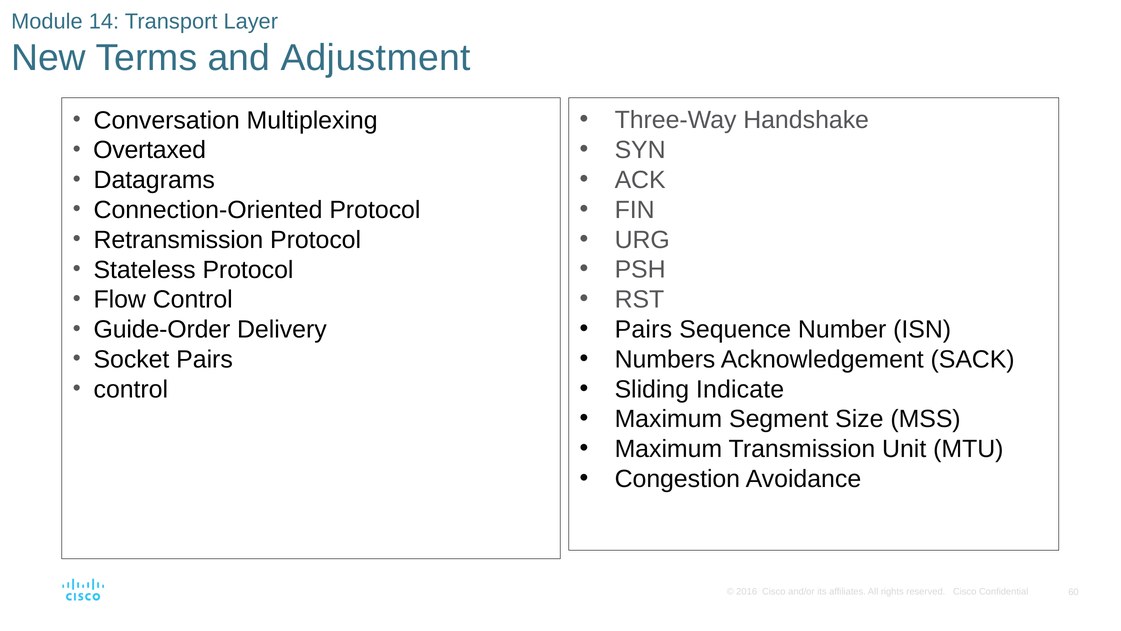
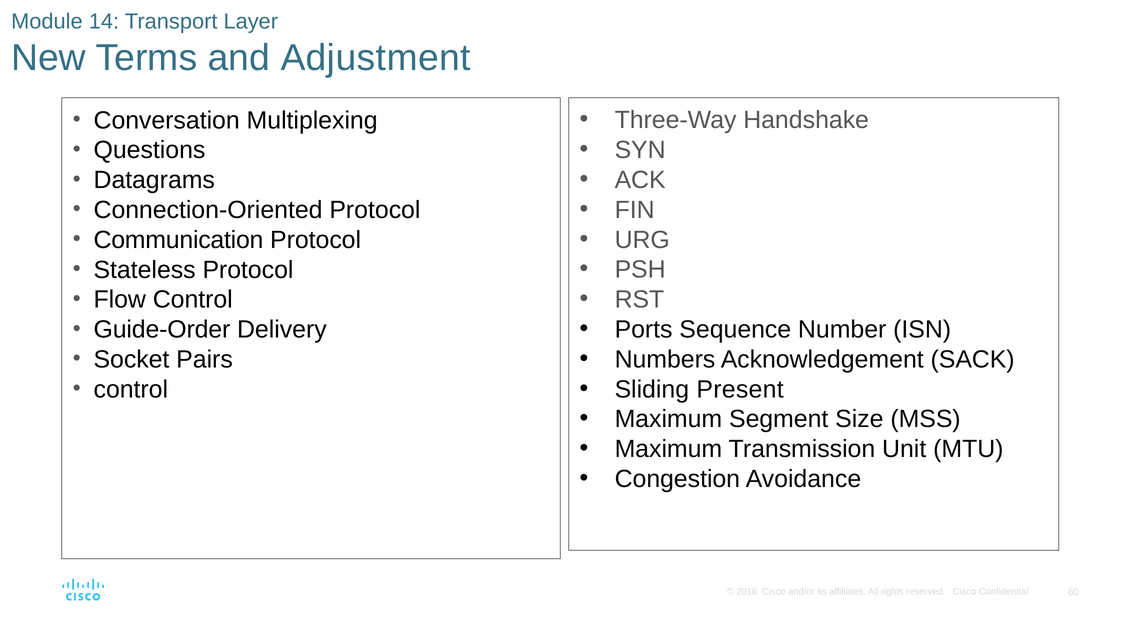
Overtaxed: Overtaxed -> Questions
Retransmission: Retransmission -> Communication
Pairs at (643, 329): Pairs -> Ports
Indicate: Indicate -> Present
